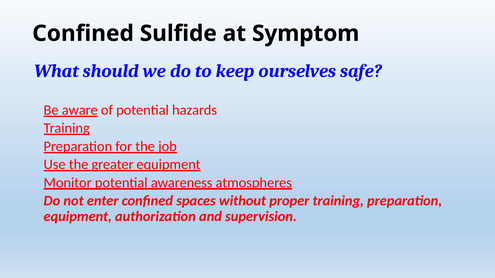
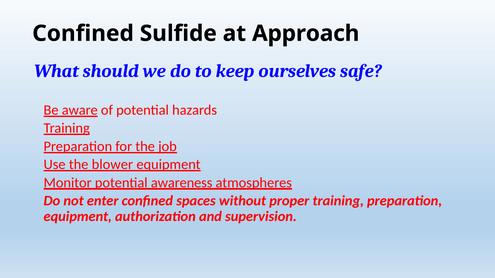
Symptom: Symptom -> Approach
greater: greater -> blower
